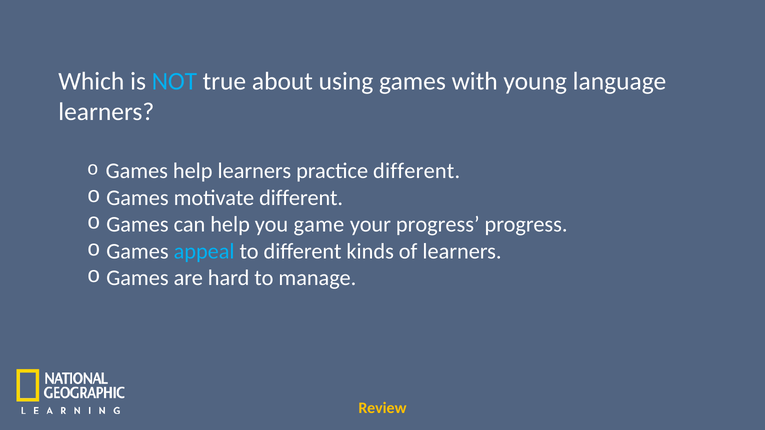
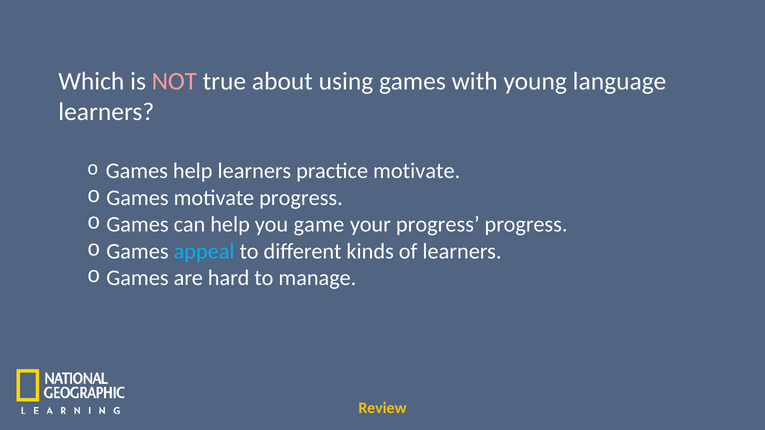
NOT colour: light blue -> pink
practice different: different -> motivate
motivate different: different -> progress
